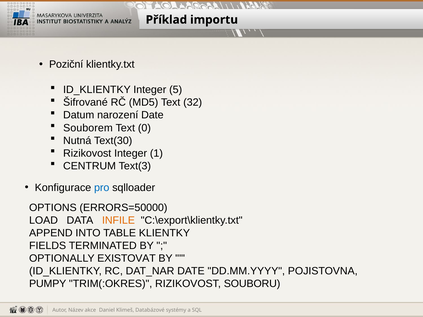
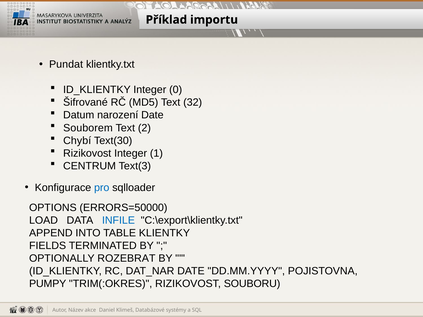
Poziční: Poziční -> Pundat
5: 5 -> 0
0: 0 -> 2
Nutná: Nutná -> Chybí
INFILE colour: orange -> blue
EXISTOVAT: EXISTOVAT -> ROZEBRAT
